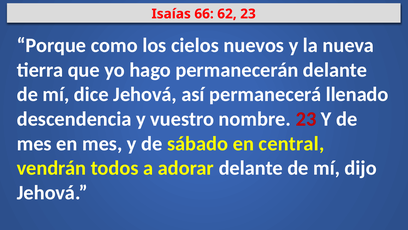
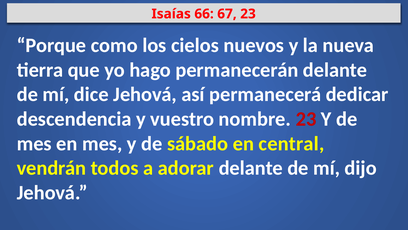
62: 62 -> 67
llenado: llenado -> dedicar
